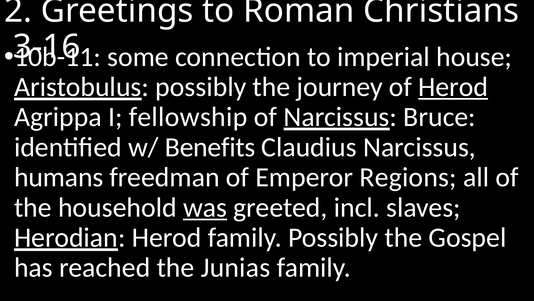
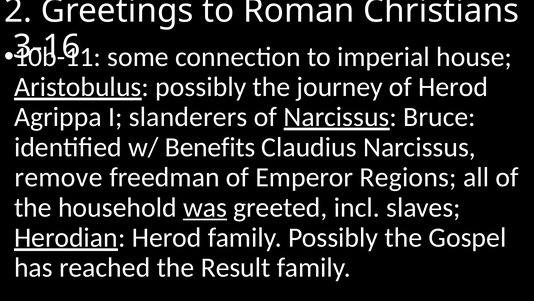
Herod at (453, 87) underline: present -> none
fellowship: fellowship -> slanderers
humans: humans -> remove
Junias: Junias -> Result
